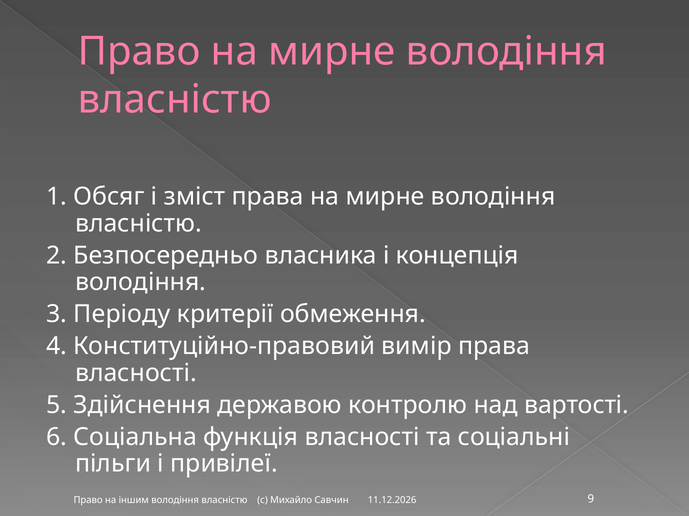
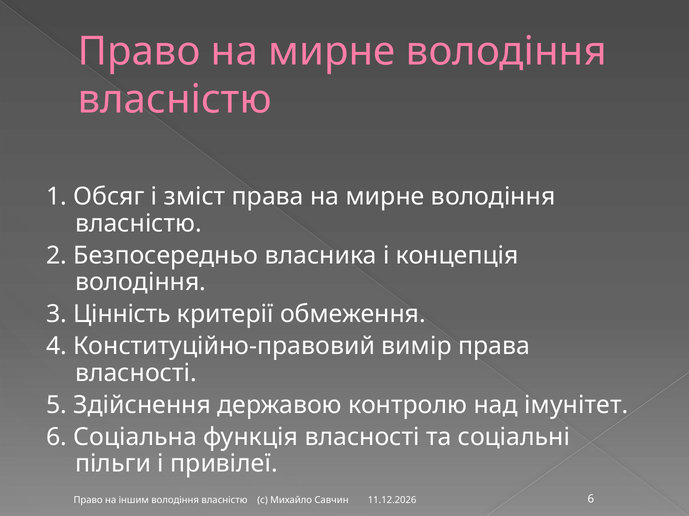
Періоду: Періоду -> Цінність
вартості: вартості -> імунітет
Савчин 9: 9 -> 6
